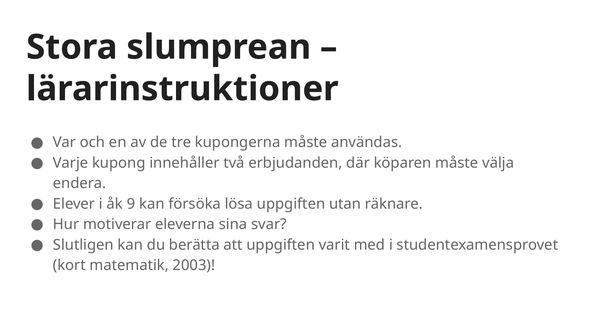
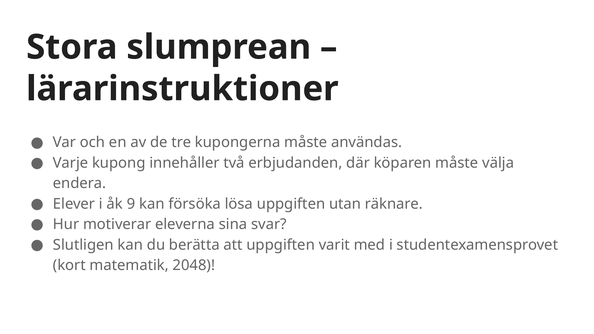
2003: 2003 -> 2048
